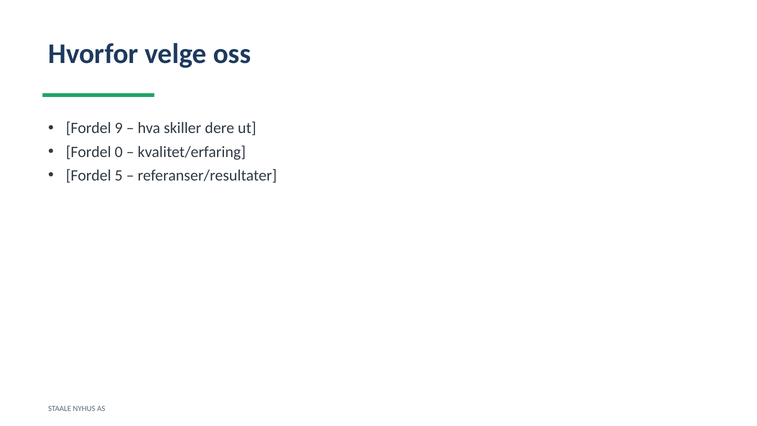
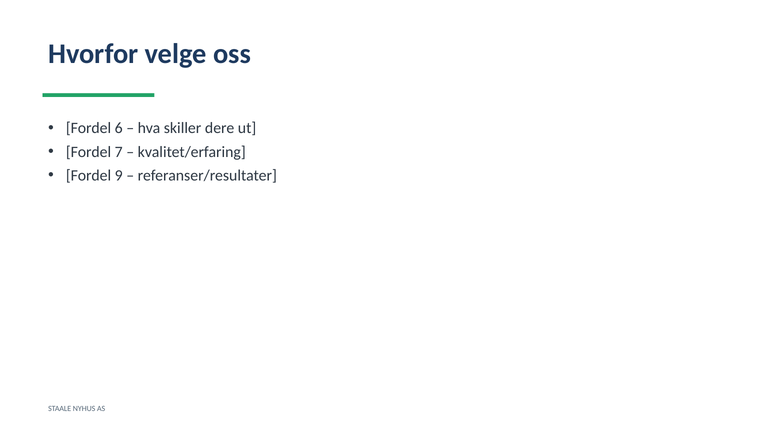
9: 9 -> 6
0: 0 -> 7
5: 5 -> 9
